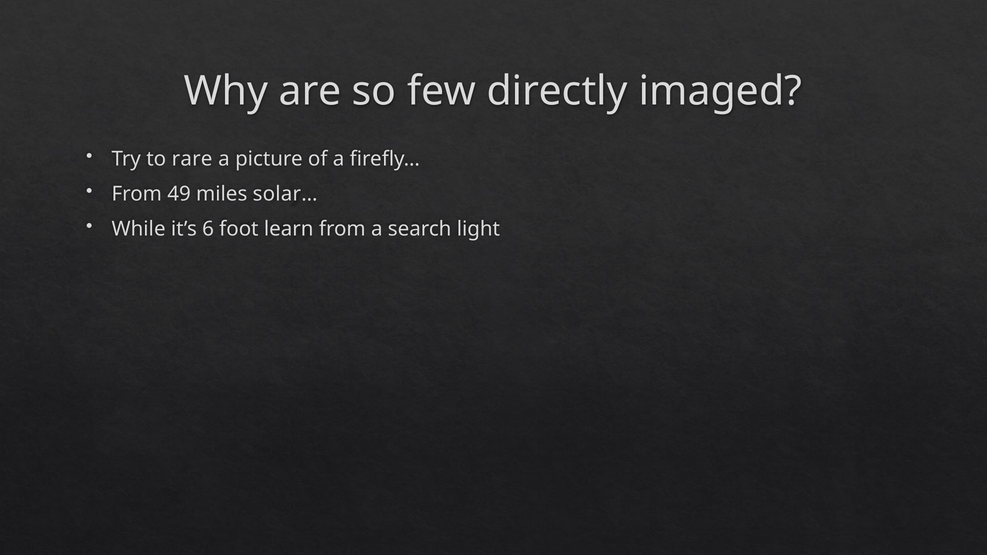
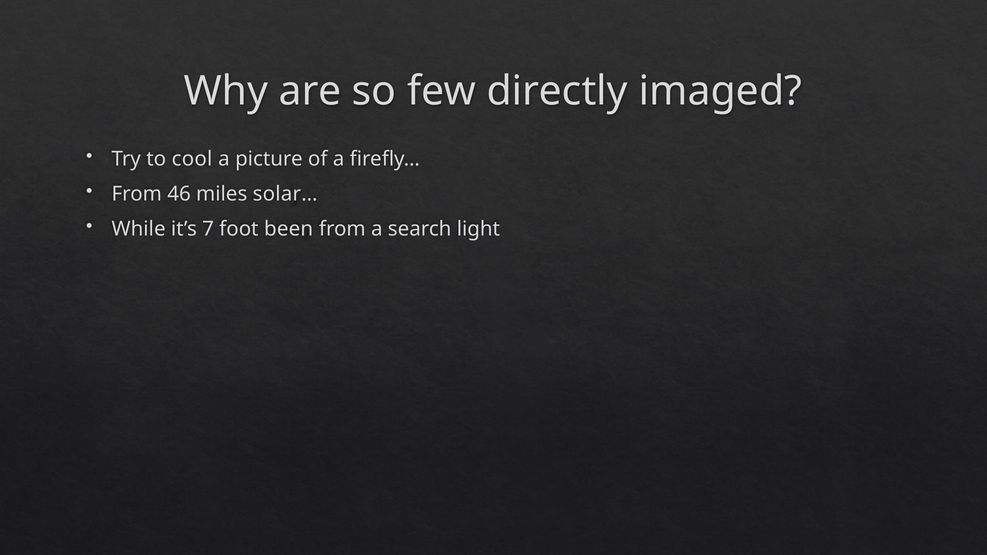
rare: rare -> cool
49: 49 -> 46
6: 6 -> 7
learn: learn -> been
